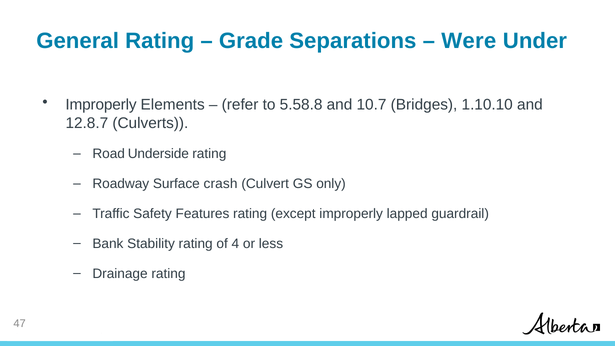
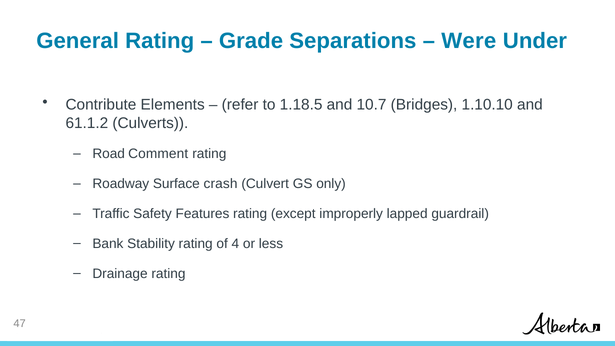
Improperly at (101, 105): Improperly -> Contribute
5.58.8: 5.58.8 -> 1.18.5
12.8.7: 12.8.7 -> 61.1.2
Underside: Underside -> Comment
